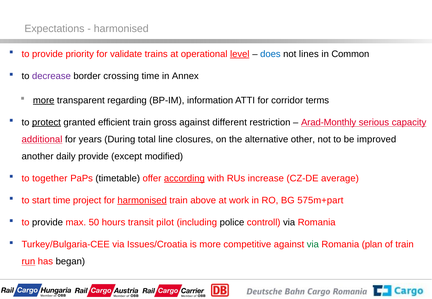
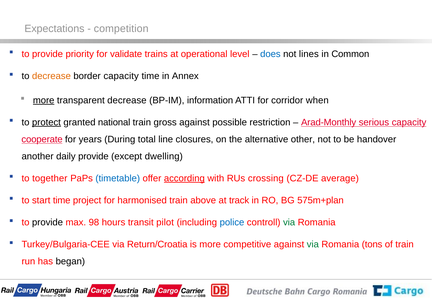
harmonised at (121, 29): harmonised -> competition
level underline: present -> none
decrease at (51, 76) colour: purple -> orange
border crossing: crossing -> capacity
transparent regarding: regarding -> decrease
terms: terms -> when
efficient: efficient -> national
different: different -> possible
additional: additional -> cooperate
improved: improved -> handover
modified: modified -> dwelling
timetable colour: black -> blue
increase: increase -> crossing
harmonised at (142, 200) underline: present -> none
work: work -> track
575m+part: 575m+part -> 575m+plan
50: 50 -> 98
police colour: black -> blue
via at (289, 223) colour: black -> green
Issues/Croatia: Issues/Croatia -> Return/Croatia
plan: plan -> tons
run underline: present -> none
